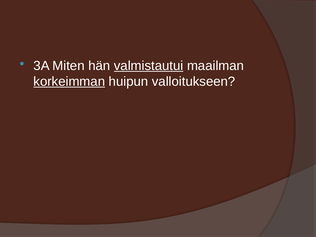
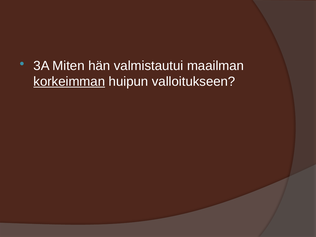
valmistautui underline: present -> none
